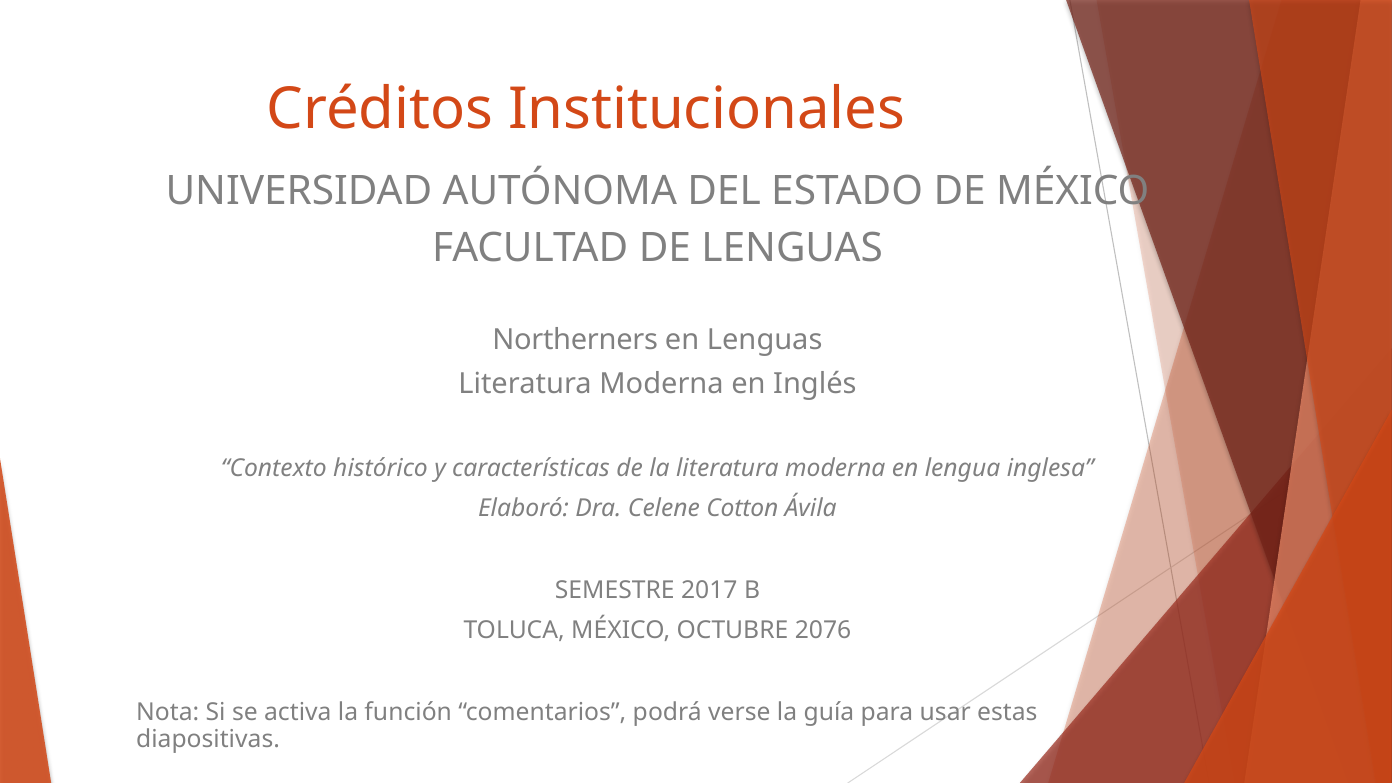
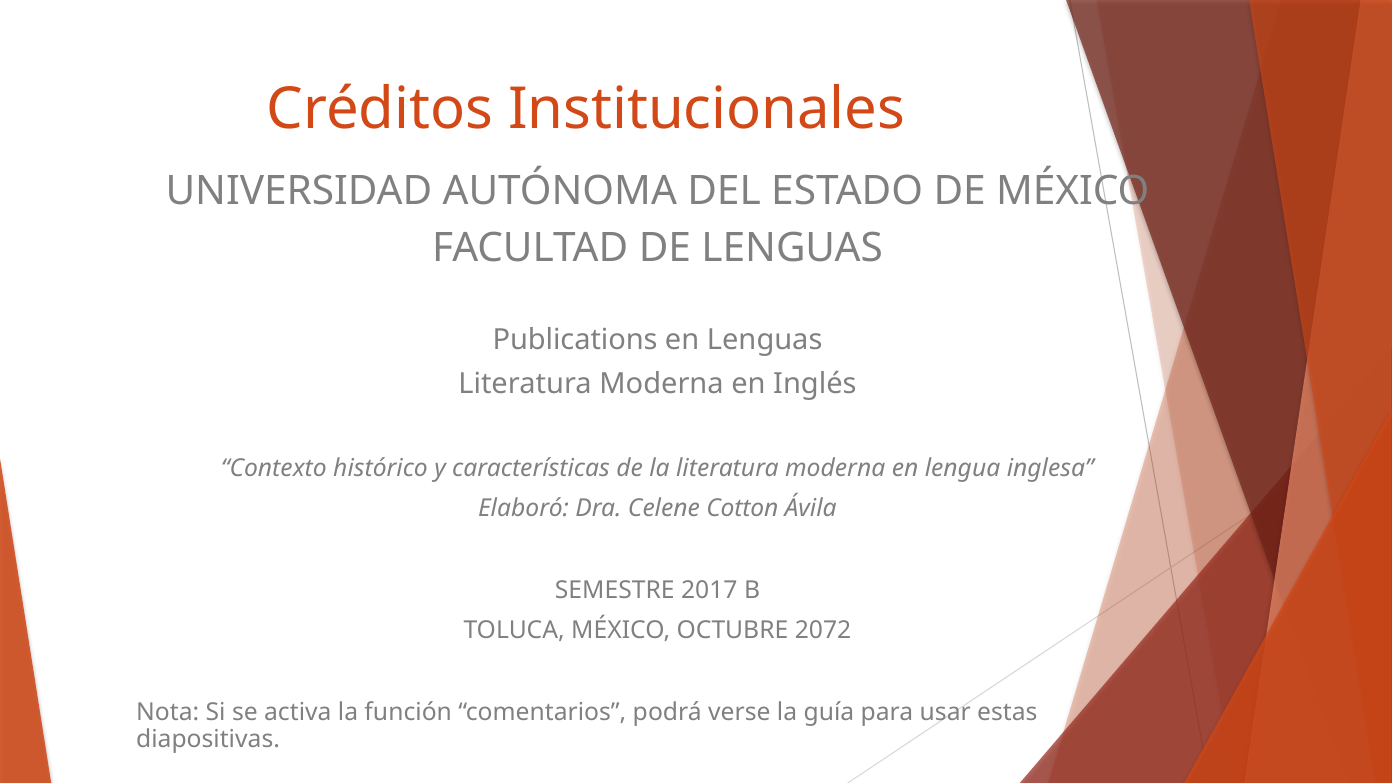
Northerners: Northerners -> Publications
2076: 2076 -> 2072
